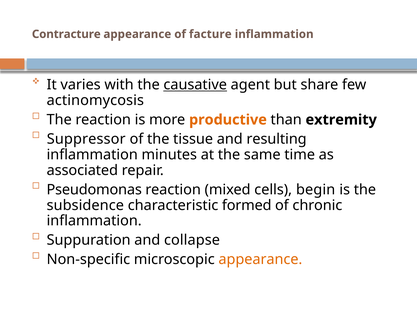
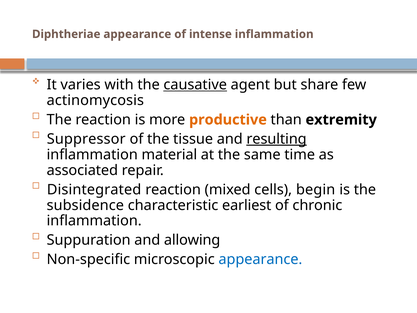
Contracture: Contracture -> Diphtheriae
facture: facture -> intense
resulting underline: none -> present
minutes: minutes -> material
Pseudomonas: Pseudomonas -> Disintegrated
formed: formed -> earliest
collapse: collapse -> allowing
appearance at (260, 259) colour: orange -> blue
